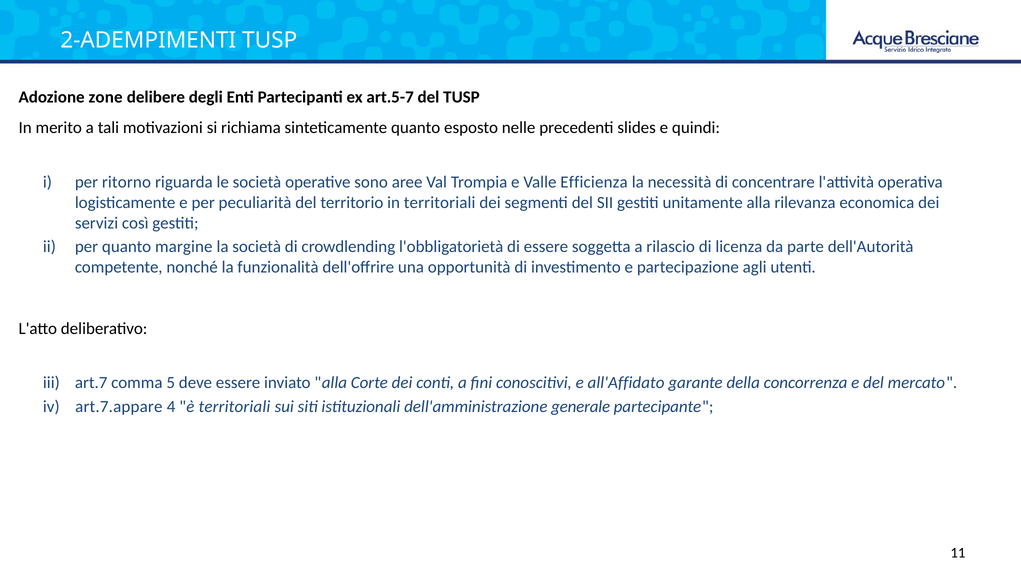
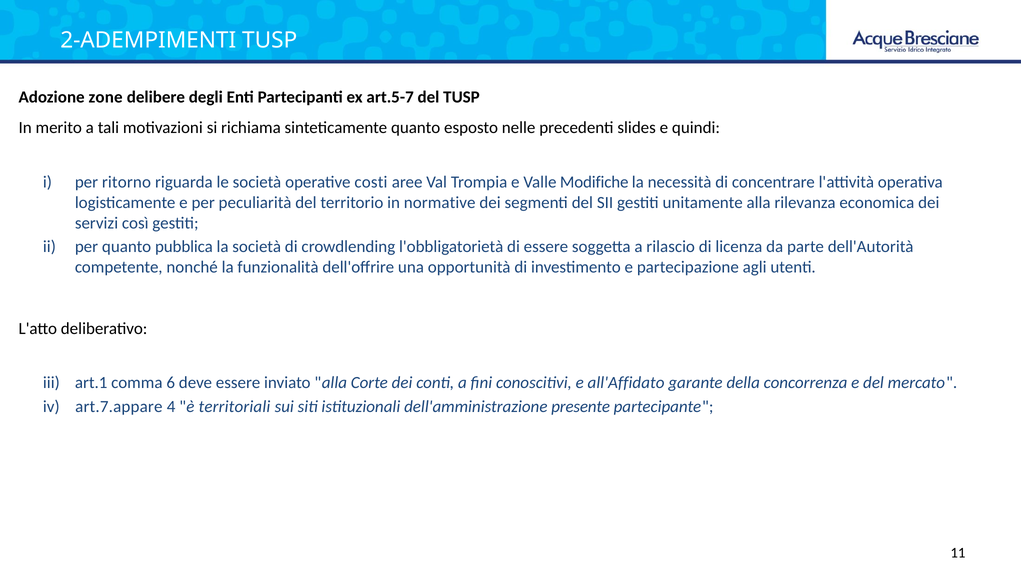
sono: sono -> costi
Efficienza: Efficienza -> Modifiche
in territoriali: territoriali -> normative
margine: margine -> pubblica
art.7: art.7 -> art.1
5: 5 -> 6
generale: generale -> presente
